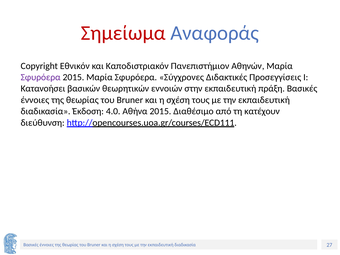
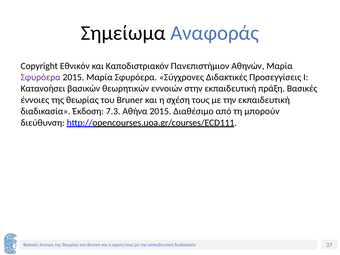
Σημείωμα colour: red -> black
4.0: 4.0 -> 7.3
κατέχουν: κατέχουν -> μπορούν
